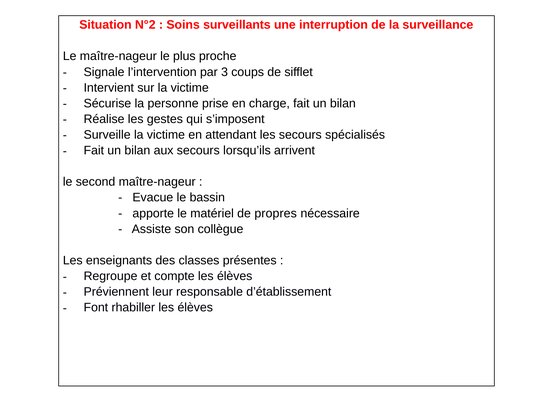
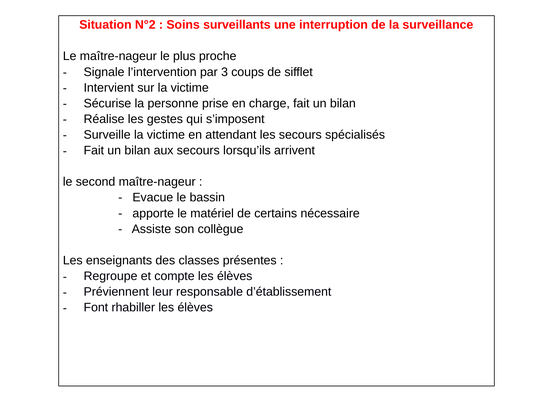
propres: propres -> certains
